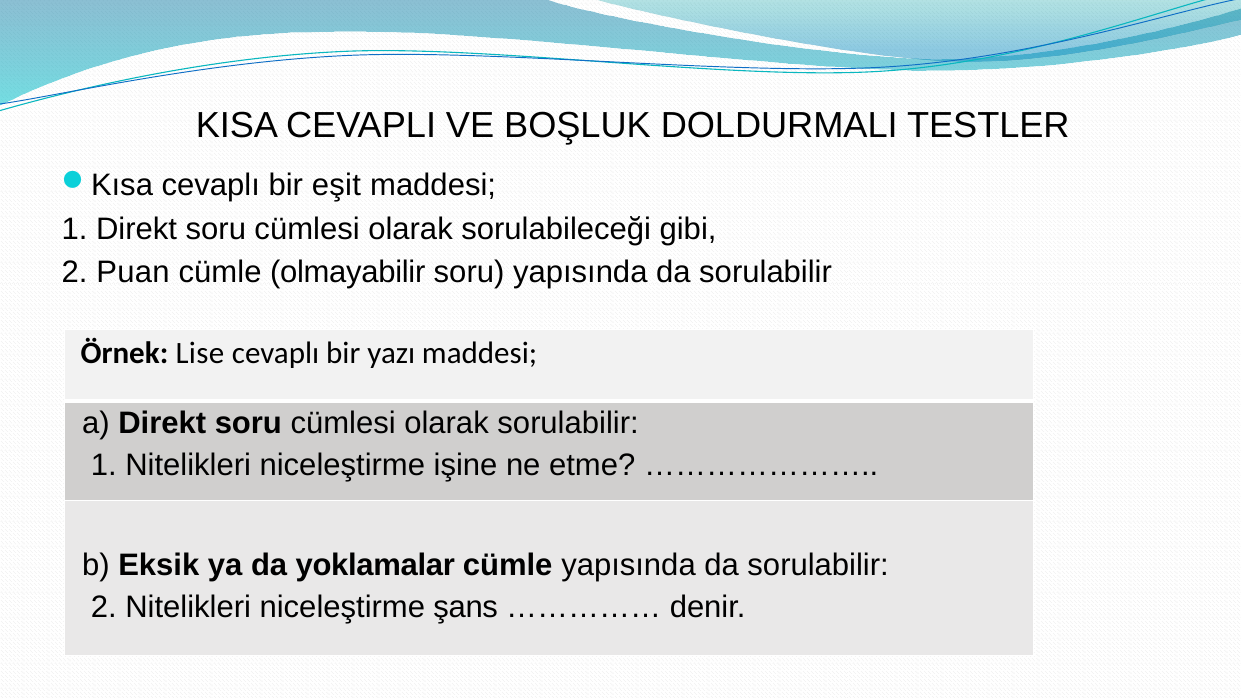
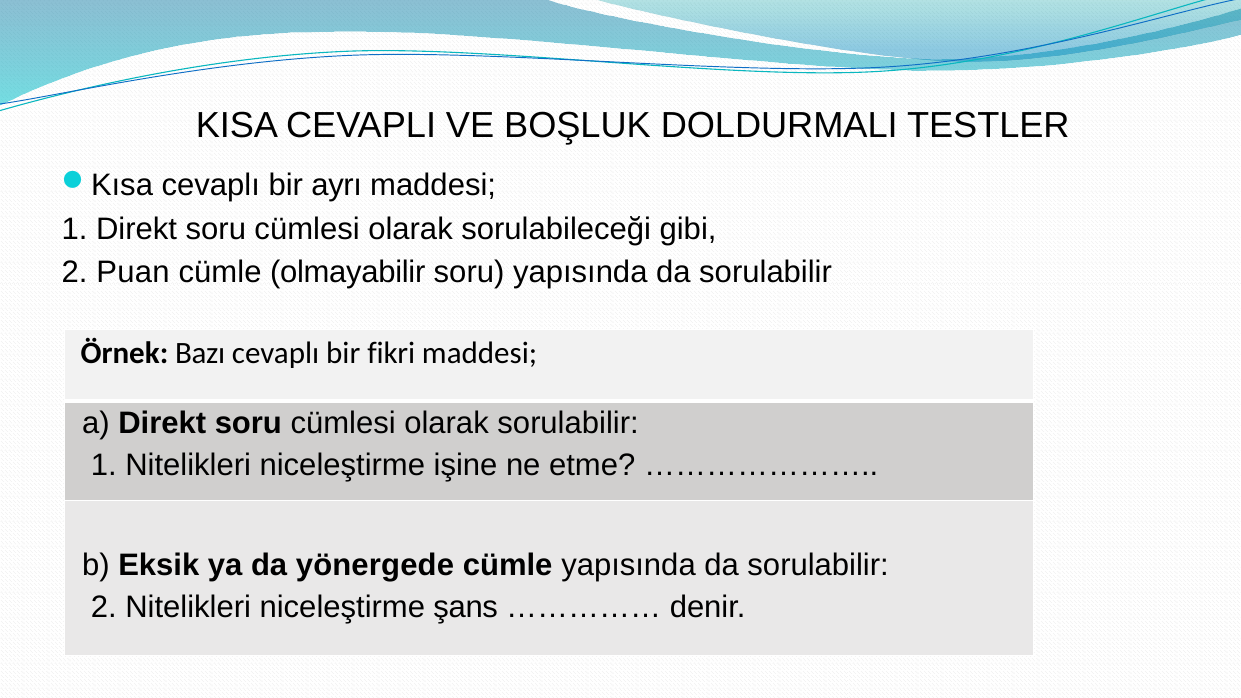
eşit: eşit -> ayrı
Lise: Lise -> Bazı
yazı: yazı -> fikri
yoklamalar: yoklamalar -> yönergede
